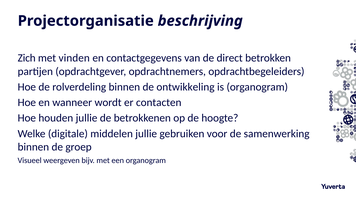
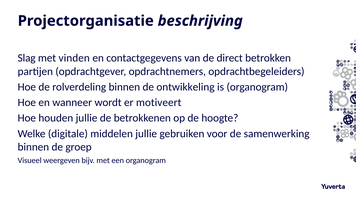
Zich: Zich -> Slag
contacten: contacten -> motiveert
